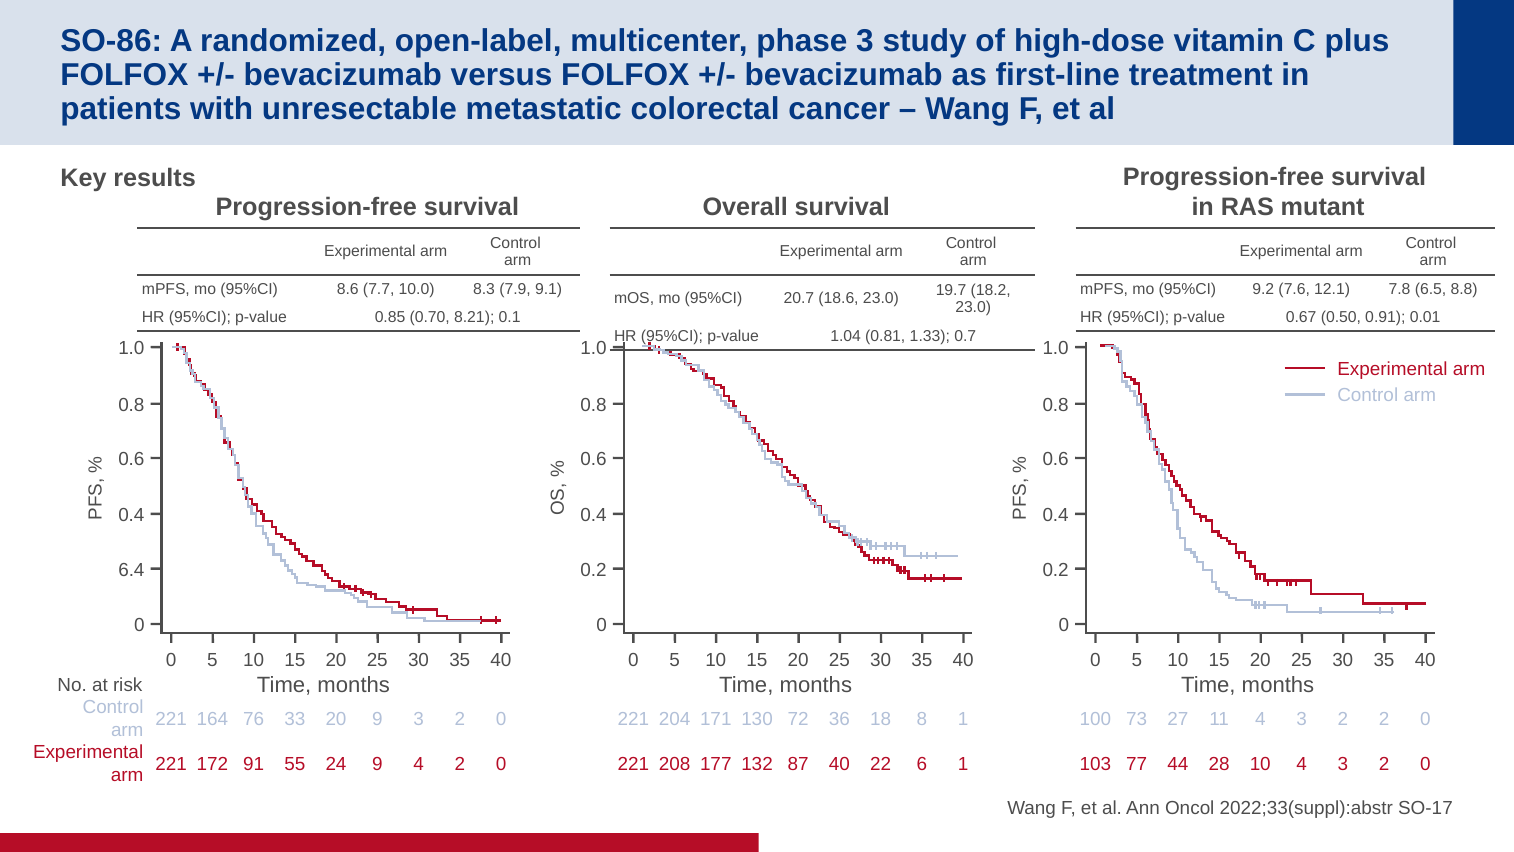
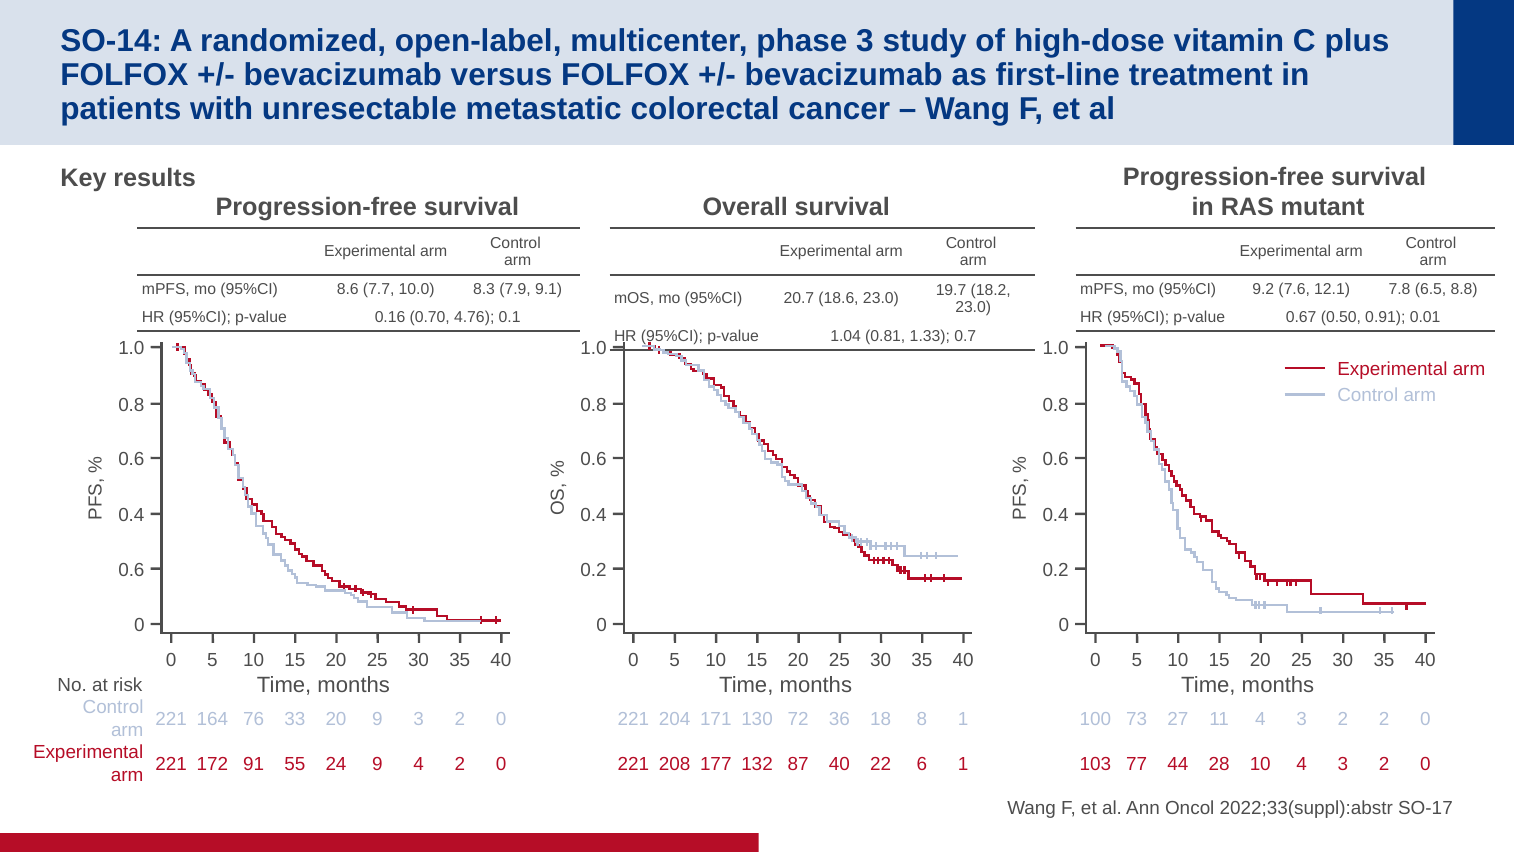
SO-86: SO-86 -> SO-14
0.85: 0.85 -> 0.16
8.21: 8.21 -> 4.76
6.4 at (131, 570): 6.4 -> 0.6
